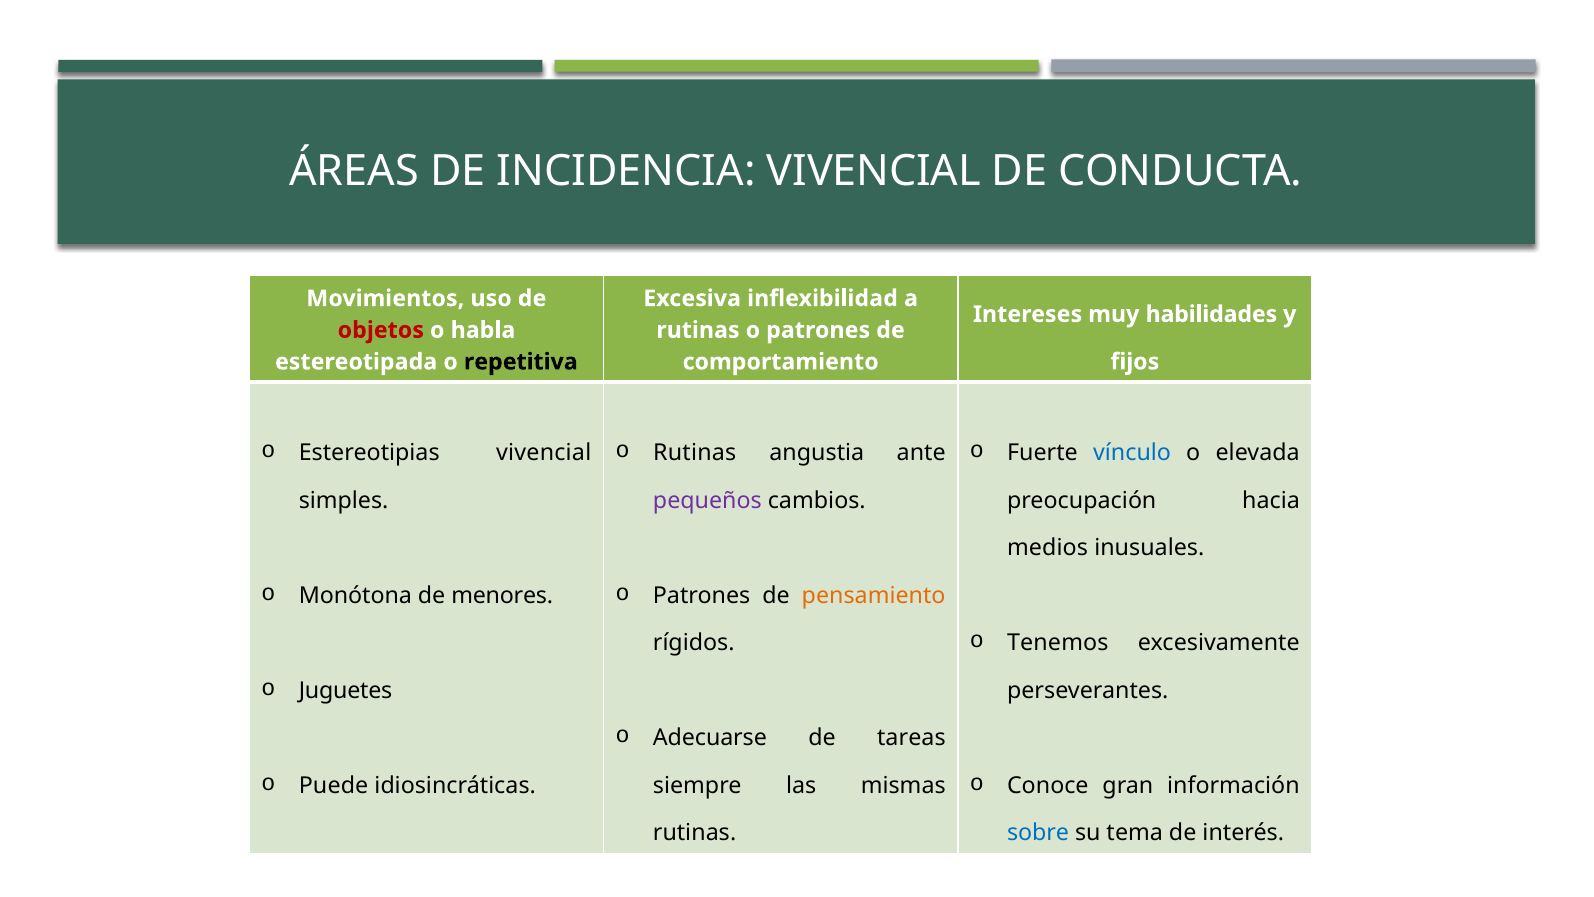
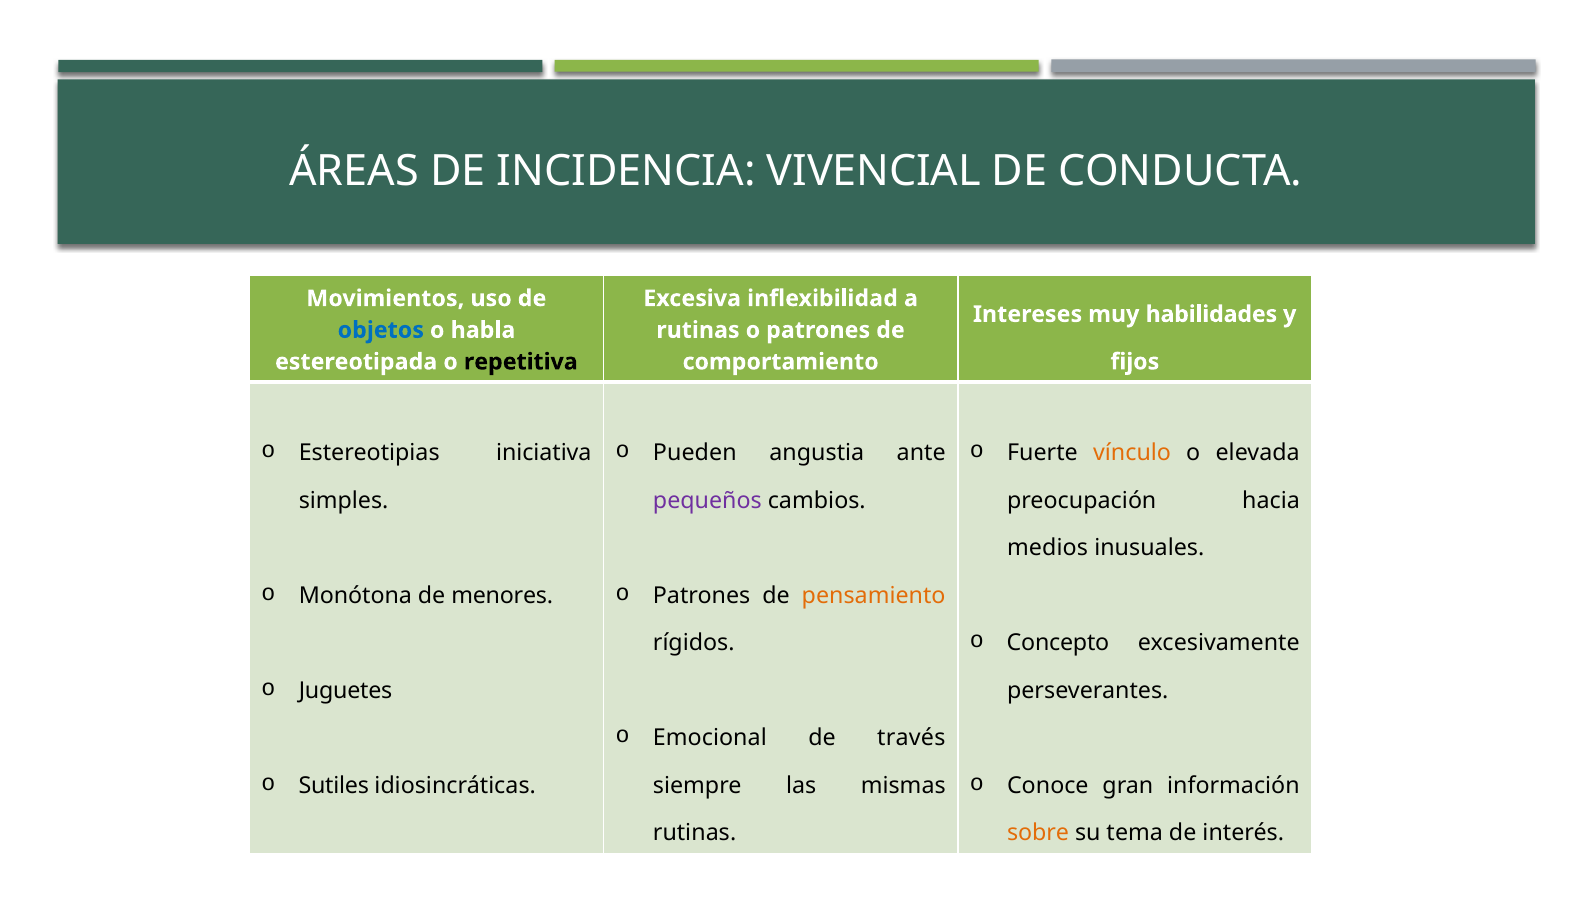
objetos colour: red -> blue
Estereotipias vivencial: vivencial -> iniciativa
o Rutinas: Rutinas -> Pueden
vínculo colour: blue -> orange
Tenemos: Tenemos -> Concepto
Adecuarse: Adecuarse -> Emocional
tareas: tareas -> través
Puede: Puede -> Sutiles
sobre colour: blue -> orange
